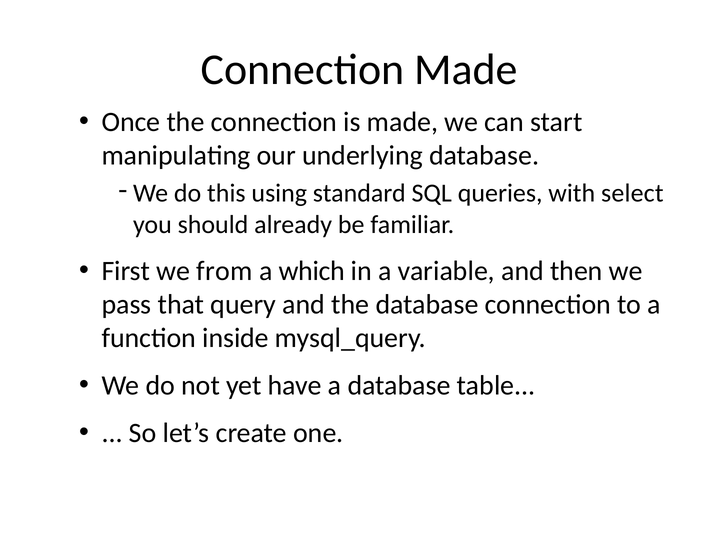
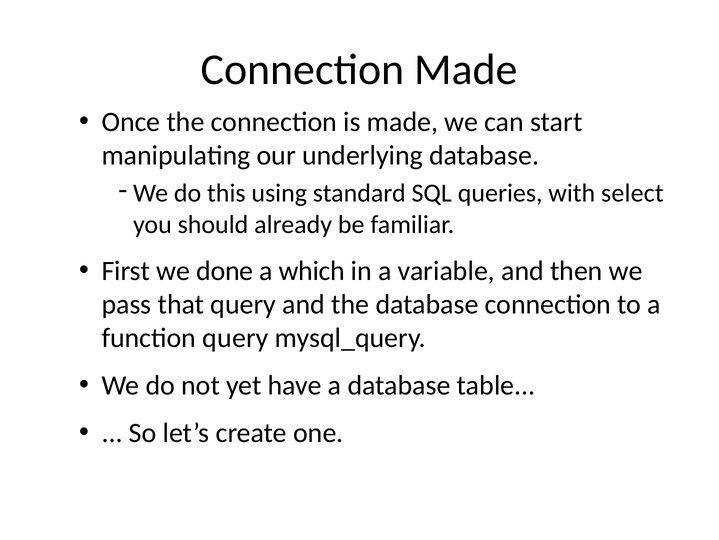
from: from -> done
function inside: inside -> query
